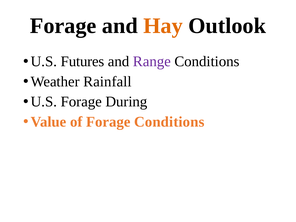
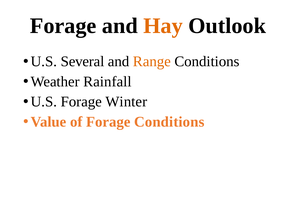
Futures: Futures -> Several
Range colour: purple -> orange
During: During -> Winter
